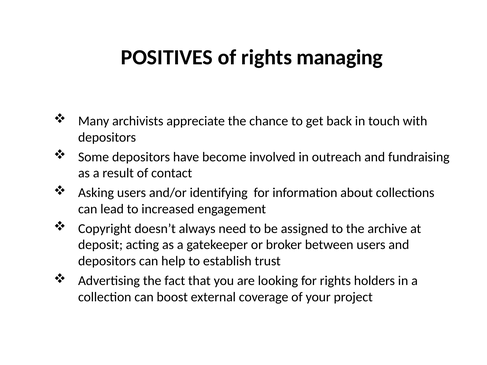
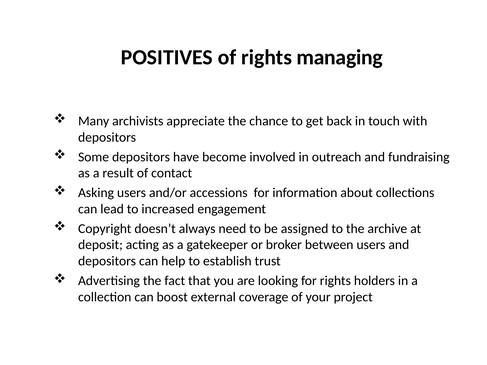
identifying: identifying -> accessions
